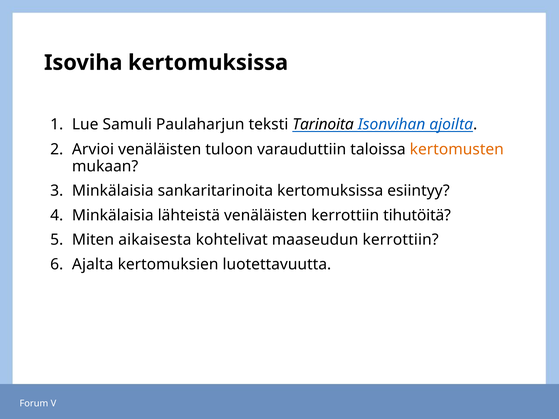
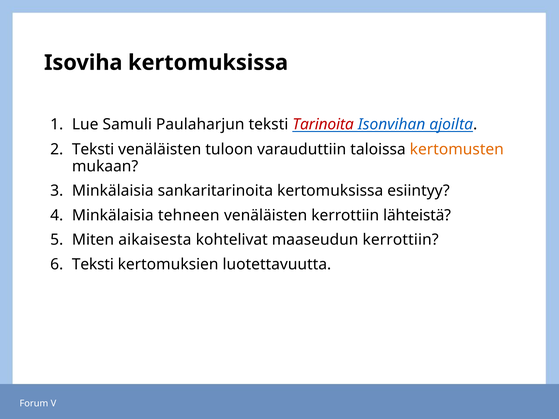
Tarinoita colour: black -> red
Arvioi at (93, 150): Arvioi -> Teksti
lähteistä: lähteistä -> tehneen
tihutöitä: tihutöitä -> lähteistä
Ajalta at (93, 265): Ajalta -> Teksti
